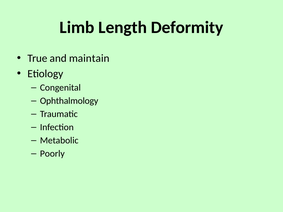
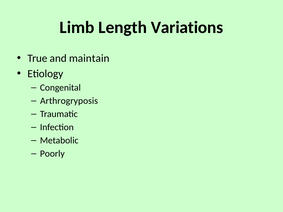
Deformity: Deformity -> Variations
Ophthalmology: Ophthalmology -> Arthrogryposis
